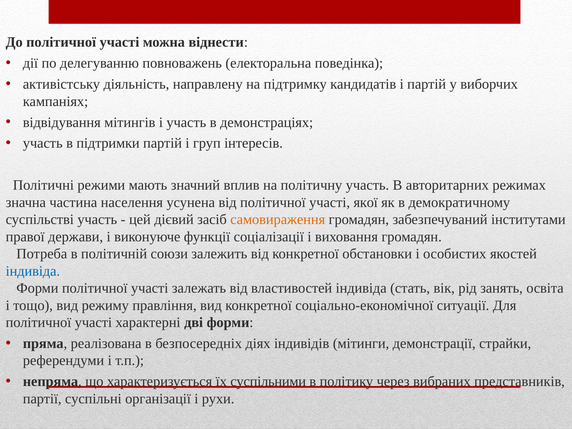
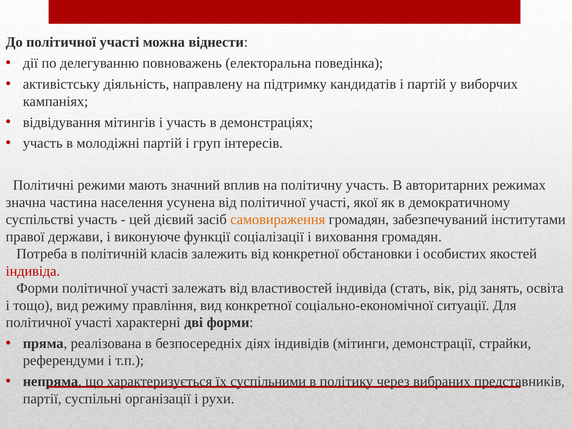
підтримки: підтримки -> молодіжні
союзи: союзи -> класів
індивіда at (33, 271) colour: blue -> red
